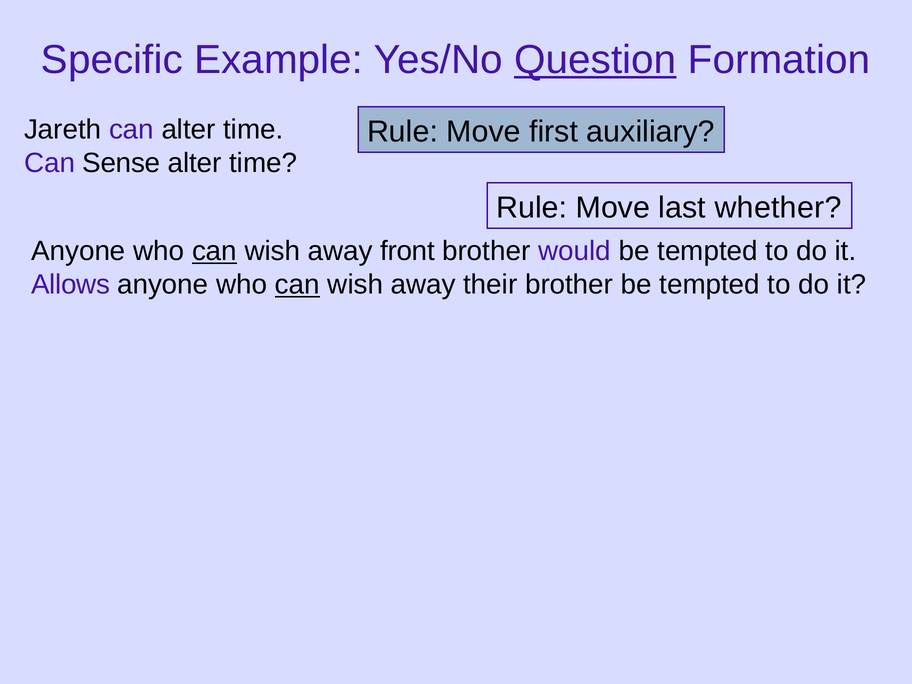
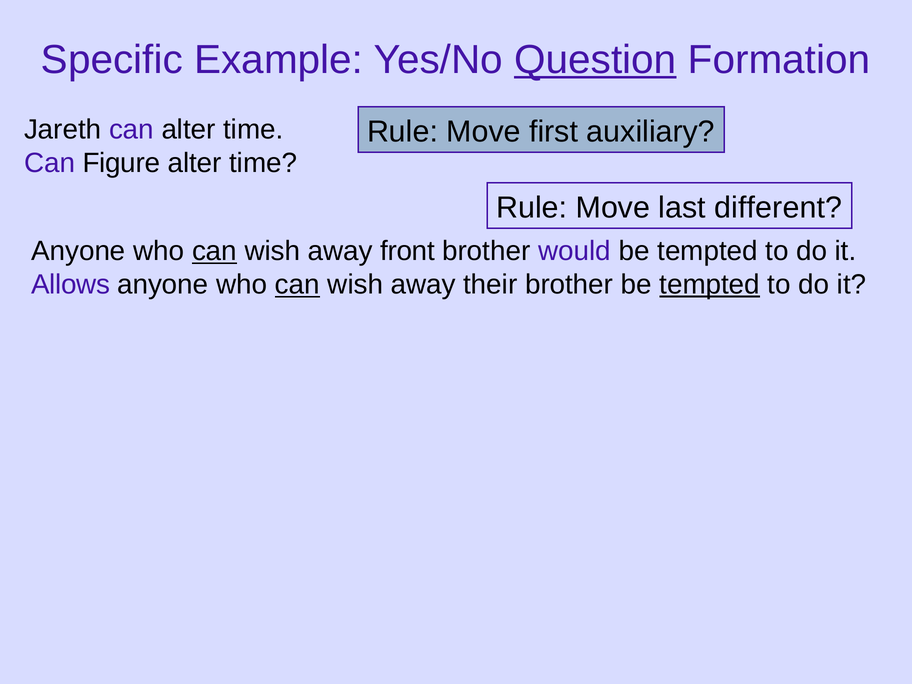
Sense: Sense -> Figure
whether: whether -> different
tempted at (710, 285) underline: none -> present
